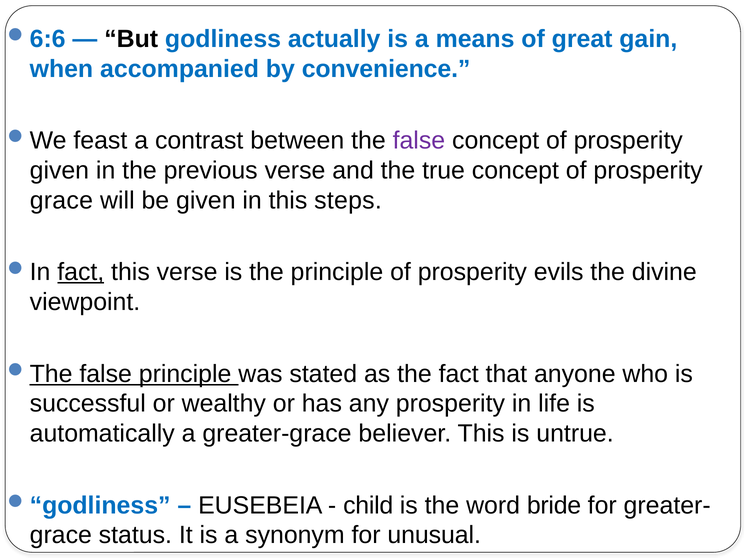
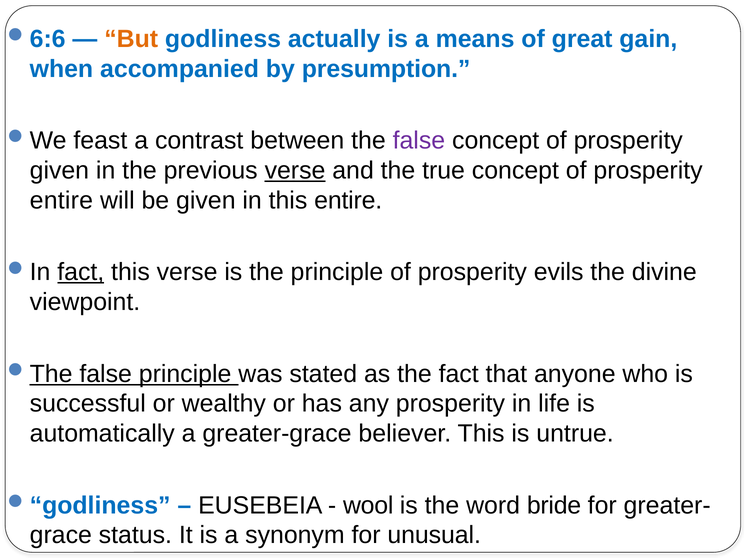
But colour: black -> orange
convenience: convenience -> presumption
verse at (295, 170) underline: none -> present
grace at (61, 200): grace -> entire
this steps: steps -> entire
child: child -> wool
